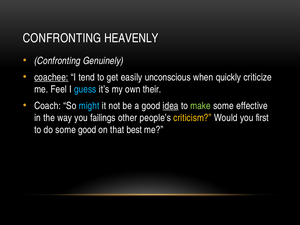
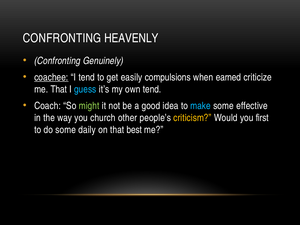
unconscious: unconscious -> compulsions
quickly: quickly -> earned
me Feel: Feel -> That
own their: their -> tend
might colour: light blue -> light green
idea underline: present -> none
make colour: light green -> light blue
failings: failings -> church
some good: good -> daily
